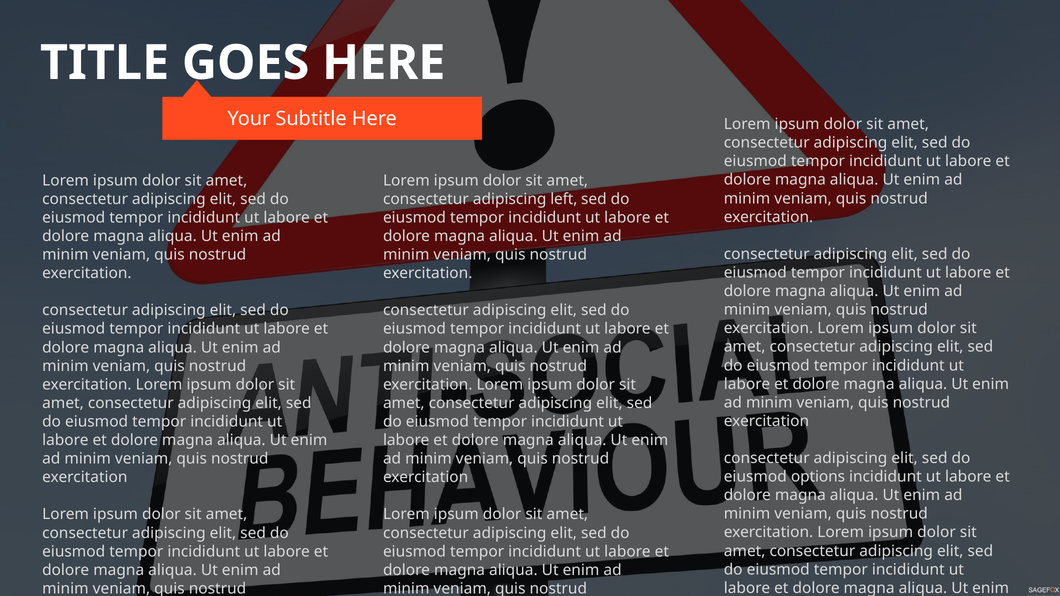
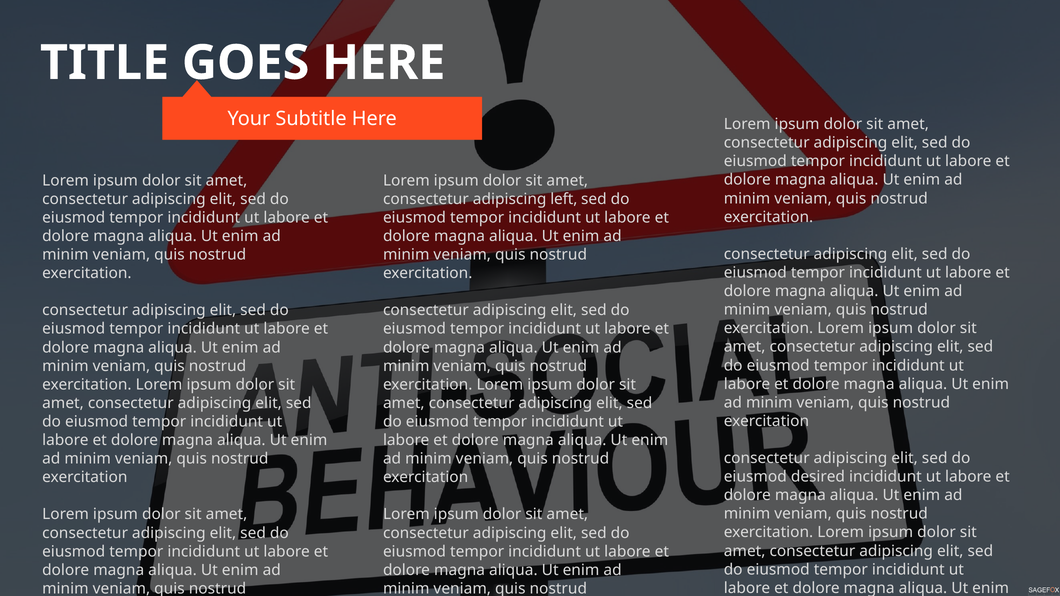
options: options -> desired
